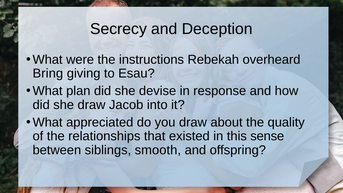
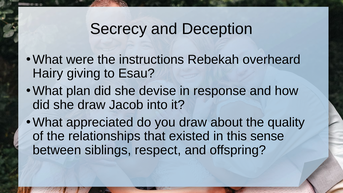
Bring: Bring -> Hairy
smooth: smooth -> respect
